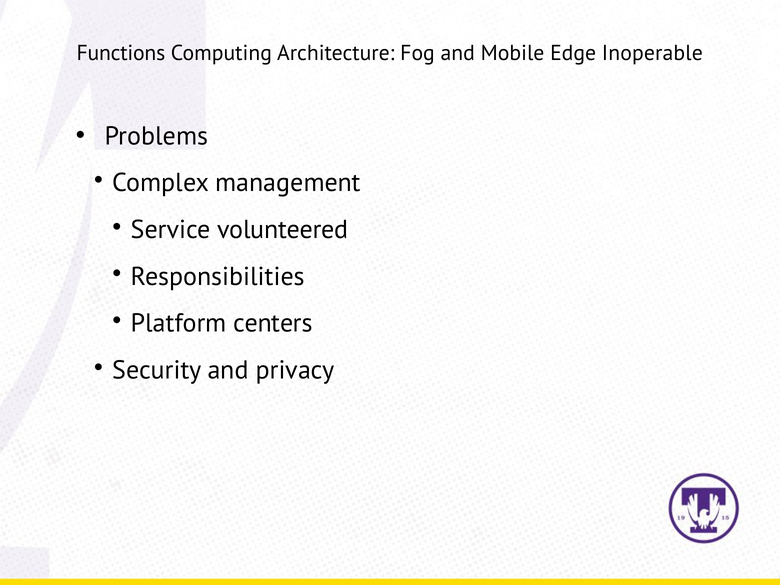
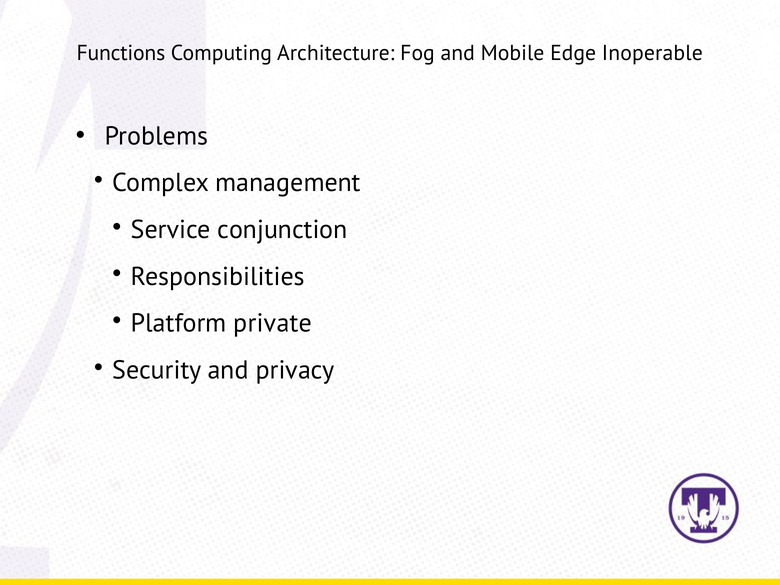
volunteered: volunteered -> conjunction
centers: centers -> private
